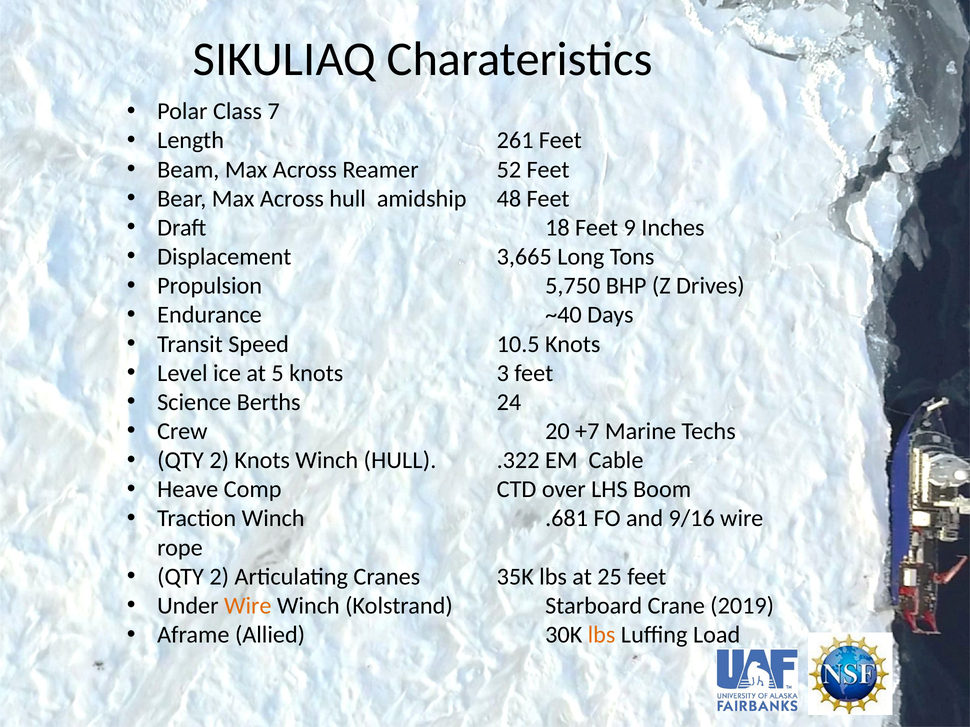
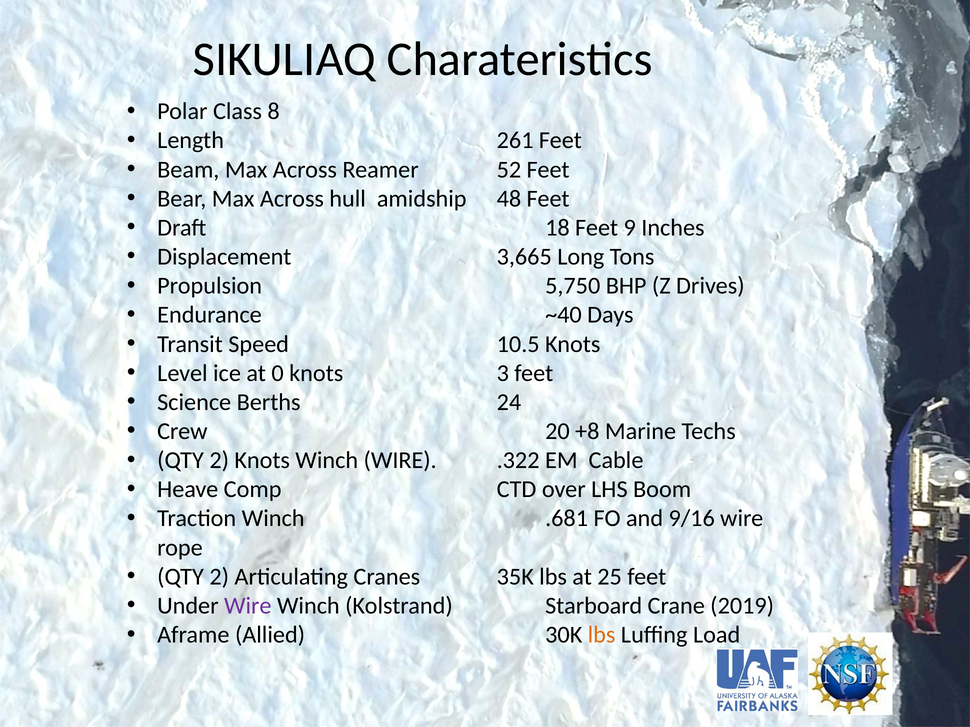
7: 7 -> 8
5: 5 -> 0
+7: +7 -> +8
Winch HULL: HULL -> WIRE
Wire at (248, 606) colour: orange -> purple
